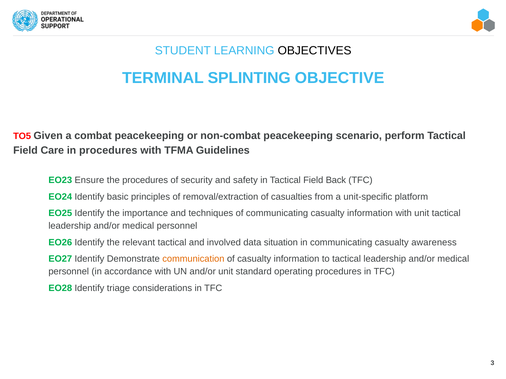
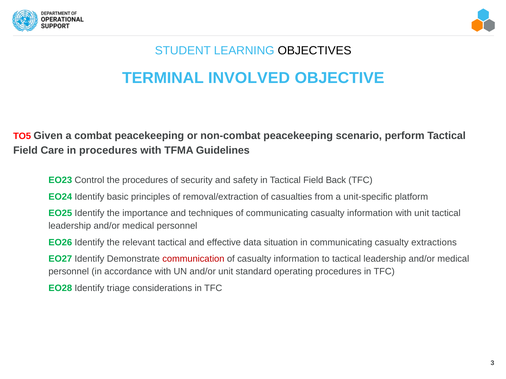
SPLINTING: SPLINTING -> INVOLVED
Ensure: Ensure -> Control
involved: involved -> effective
awareness: awareness -> extractions
communication colour: orange -> red
